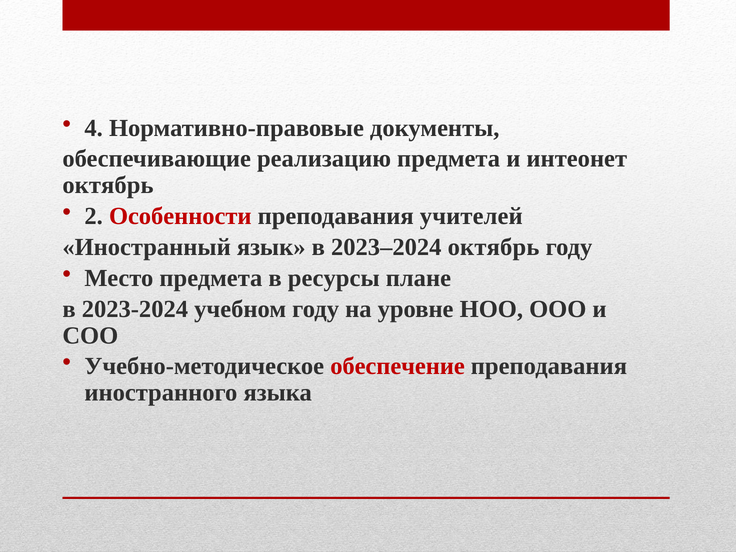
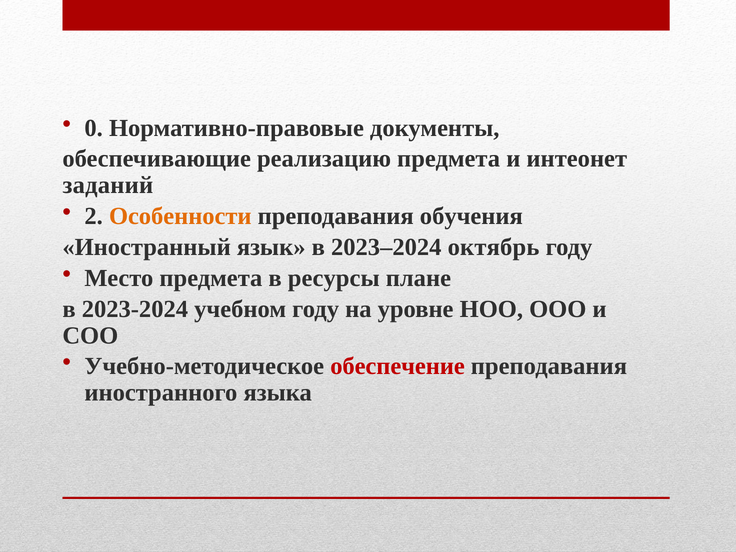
4: 4 -> 0
октябрь at (108, 185): октябрь -> заданий
Особенности colour: red -> orange
учителей: учителей -> обучения
